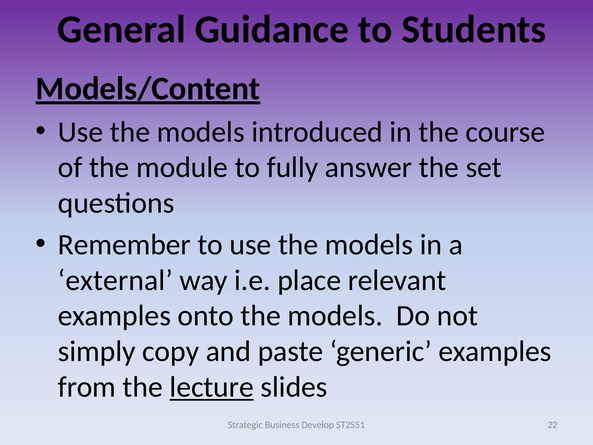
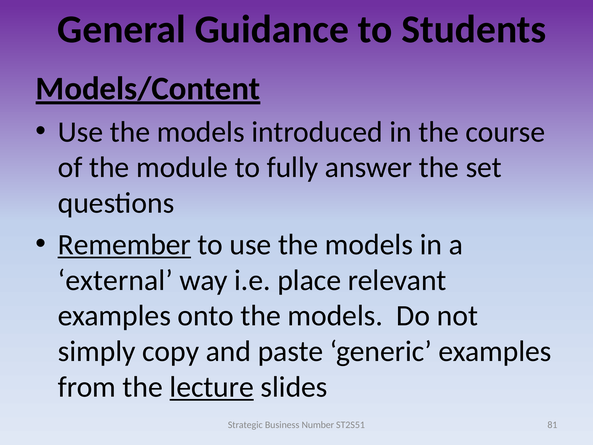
Remember underline: none -> present
Develop: Develop -> Number
22: 22 -> 81
